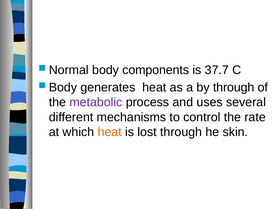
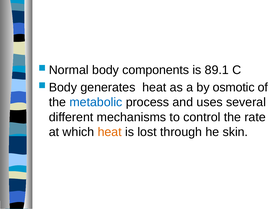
37.7: 37.7 -> 89.1
by through: through -> osmotic
metabolic colour: purple -> blue
